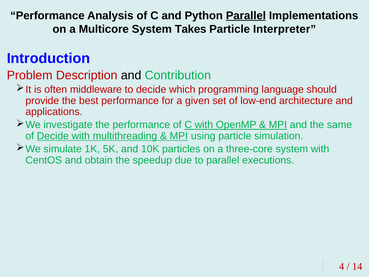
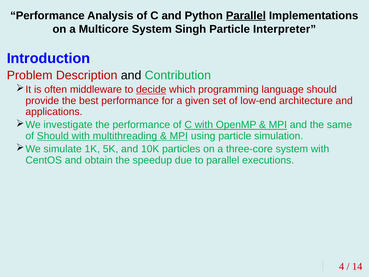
Takes: Takes -> Singh
decide at (151, 89) underline: none -> present
of Decide: Decide -> Should
